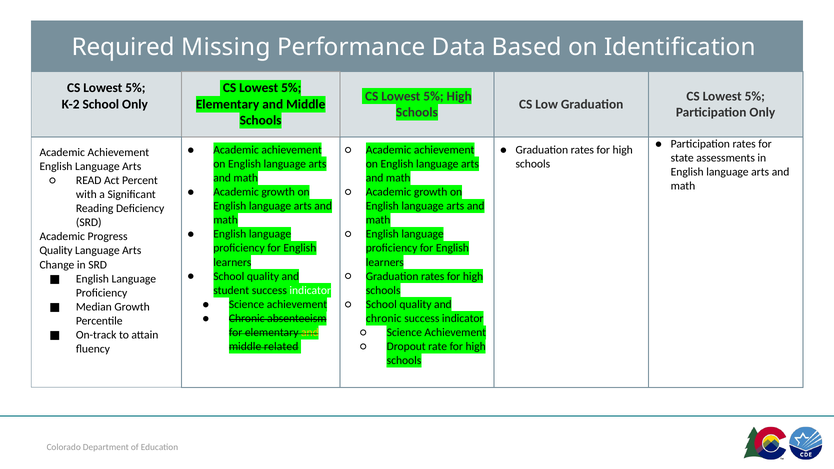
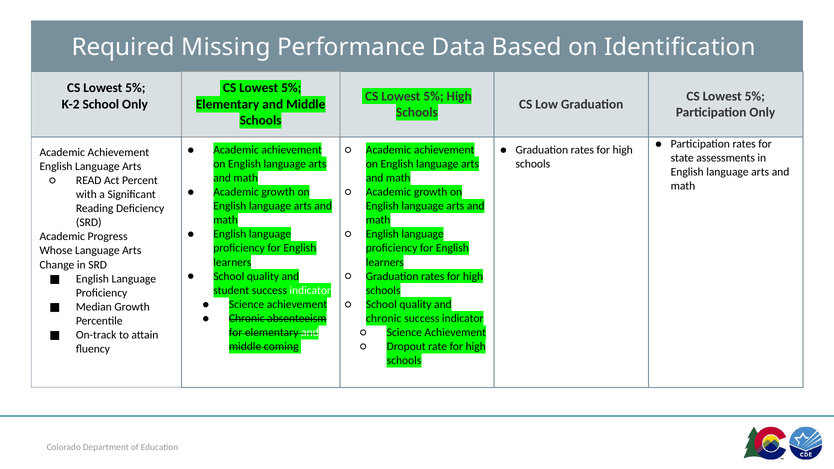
Quality at (56, 251): Quality -> Whose
and at (310, 333) colour: yellow -> white
related: related -> coming
